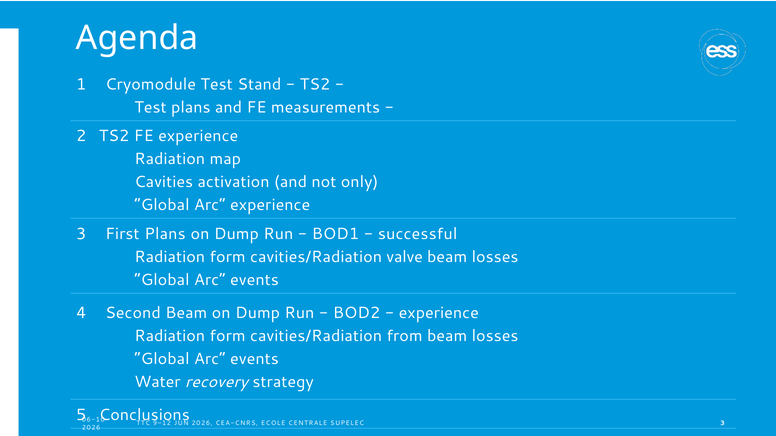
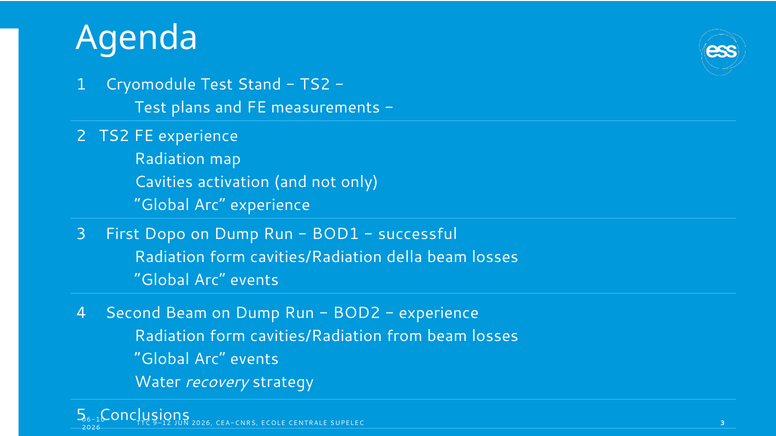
First Plans: Plans -> Dopo
valve: valve -> della
